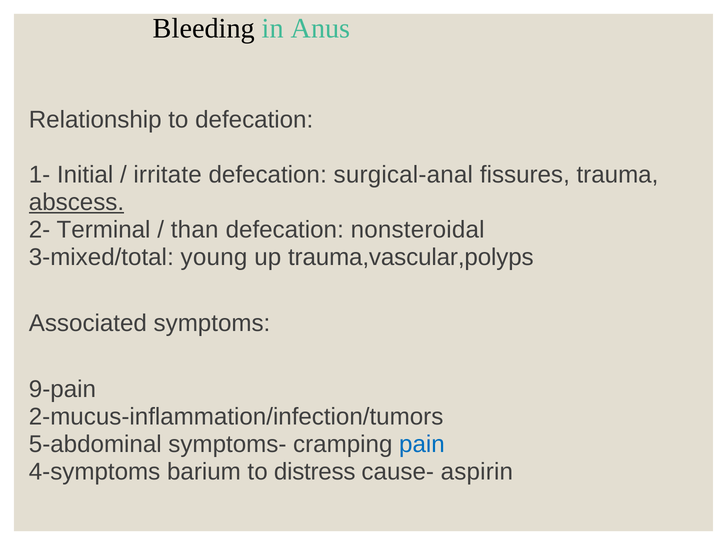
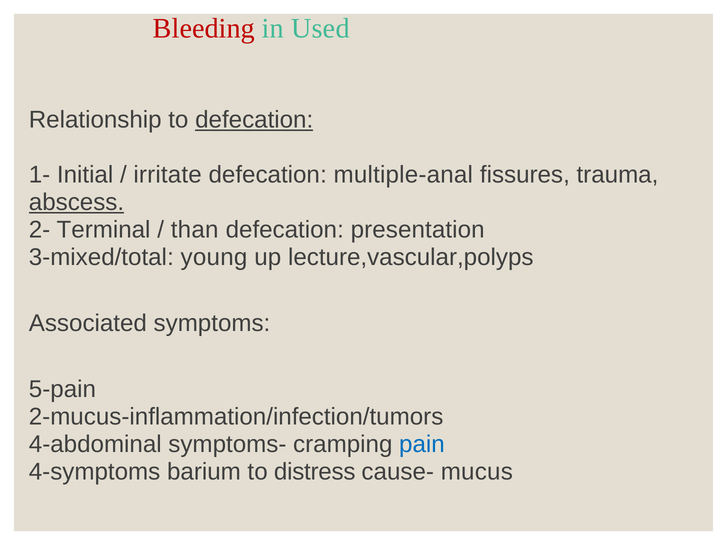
Bleeding colour: black -> red
Anus: Anus -> Used
defecation at (254, 120) underline: none -> present
surgical-anal: surgical-anal -> multiple-anal
nonsteroidal: nonsteroidal -> presentation
trauma,vascular,polyps: trauma,vascular,polyps -> lecture,vascular,polyps
9-pain: 9-pain -> 5-pain
5-abdominal: 5-abdominal -> 4-abdominal
aspirin: aspirin -> mucus
